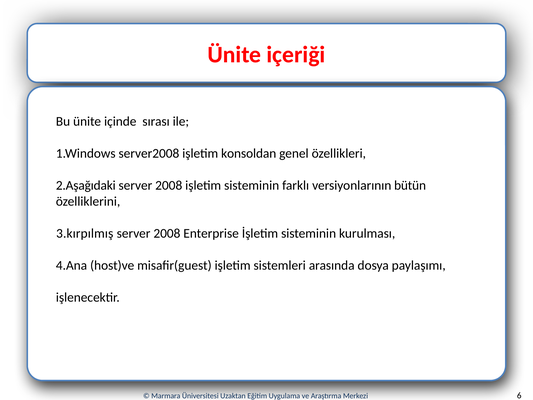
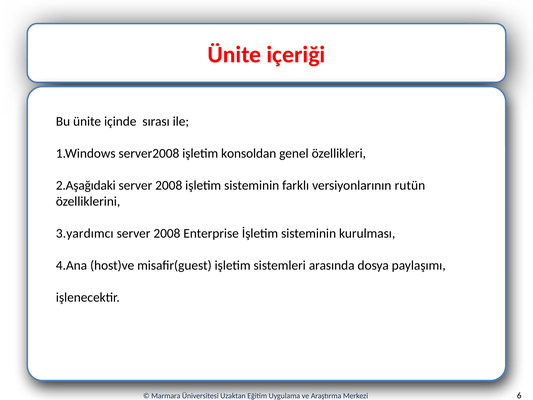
bütün: bütün -> rutün
3.kırpılmış: 3.kırpılmış -> 3.yardımcı
